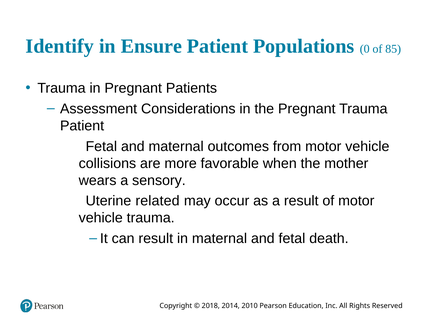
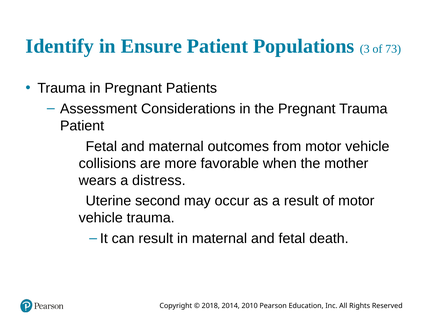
0: 0 -> 3
85: 85 -> 73
sensory: sensory -> distress
related: related -> second
